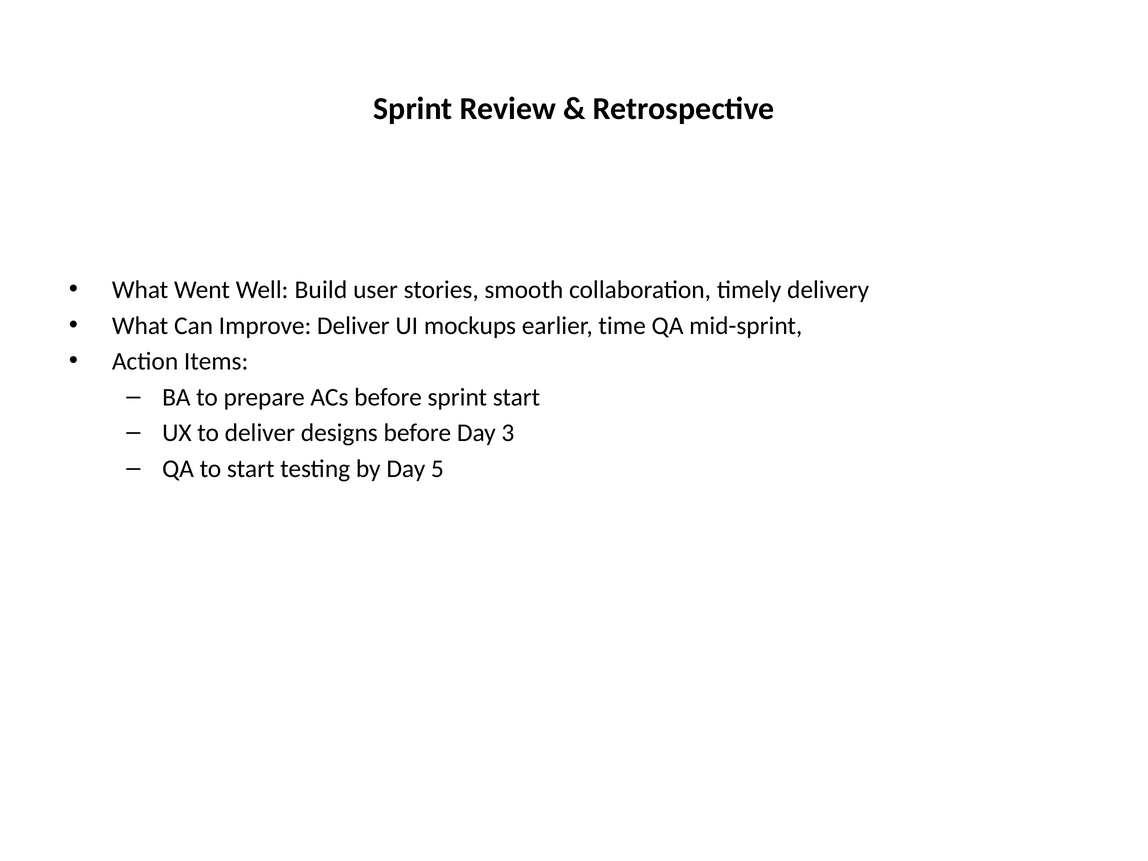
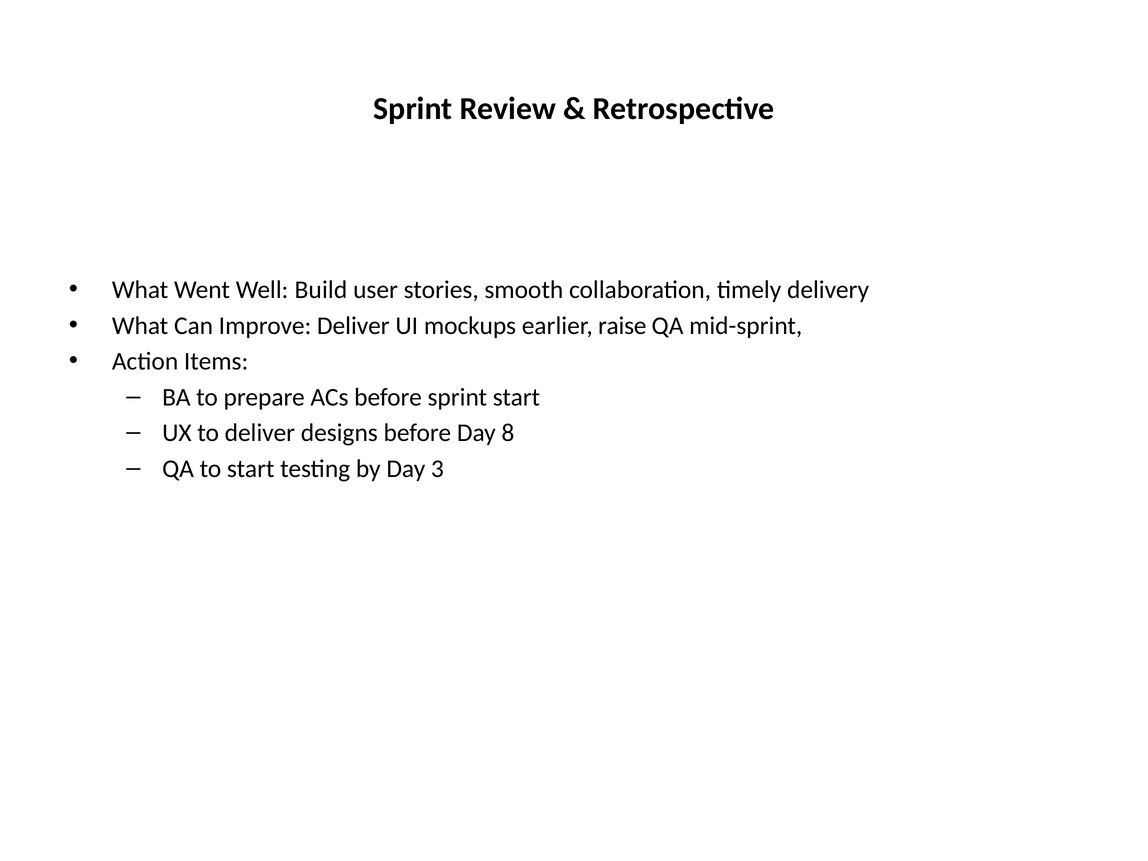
time: time -> raise
3: 3 -> 8
5: 5 -> 3
